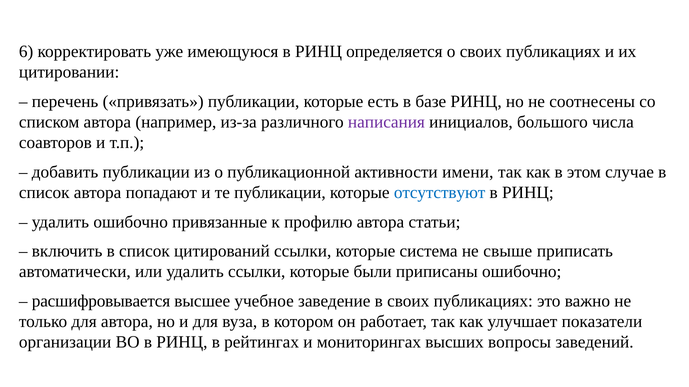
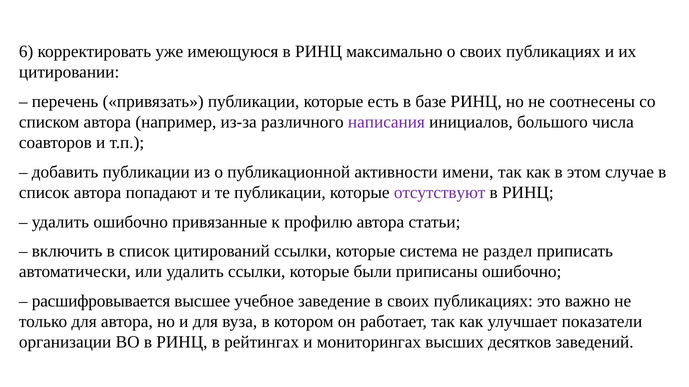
определяется: определяется -> максимально
отсутствуют colour: blue -> purple
свыше: свыше -> раздел
вопросы: вопросы -> десятков
